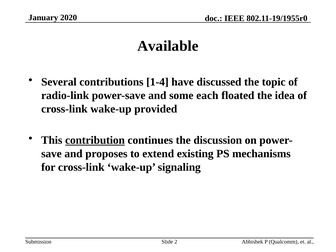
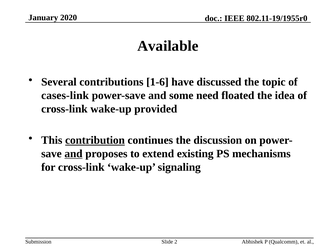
1-4: 1-4 -> 1-6
radio-link: radio-link -> cases-link
each: each -> need
and at (74, 154) underline: none -> present
